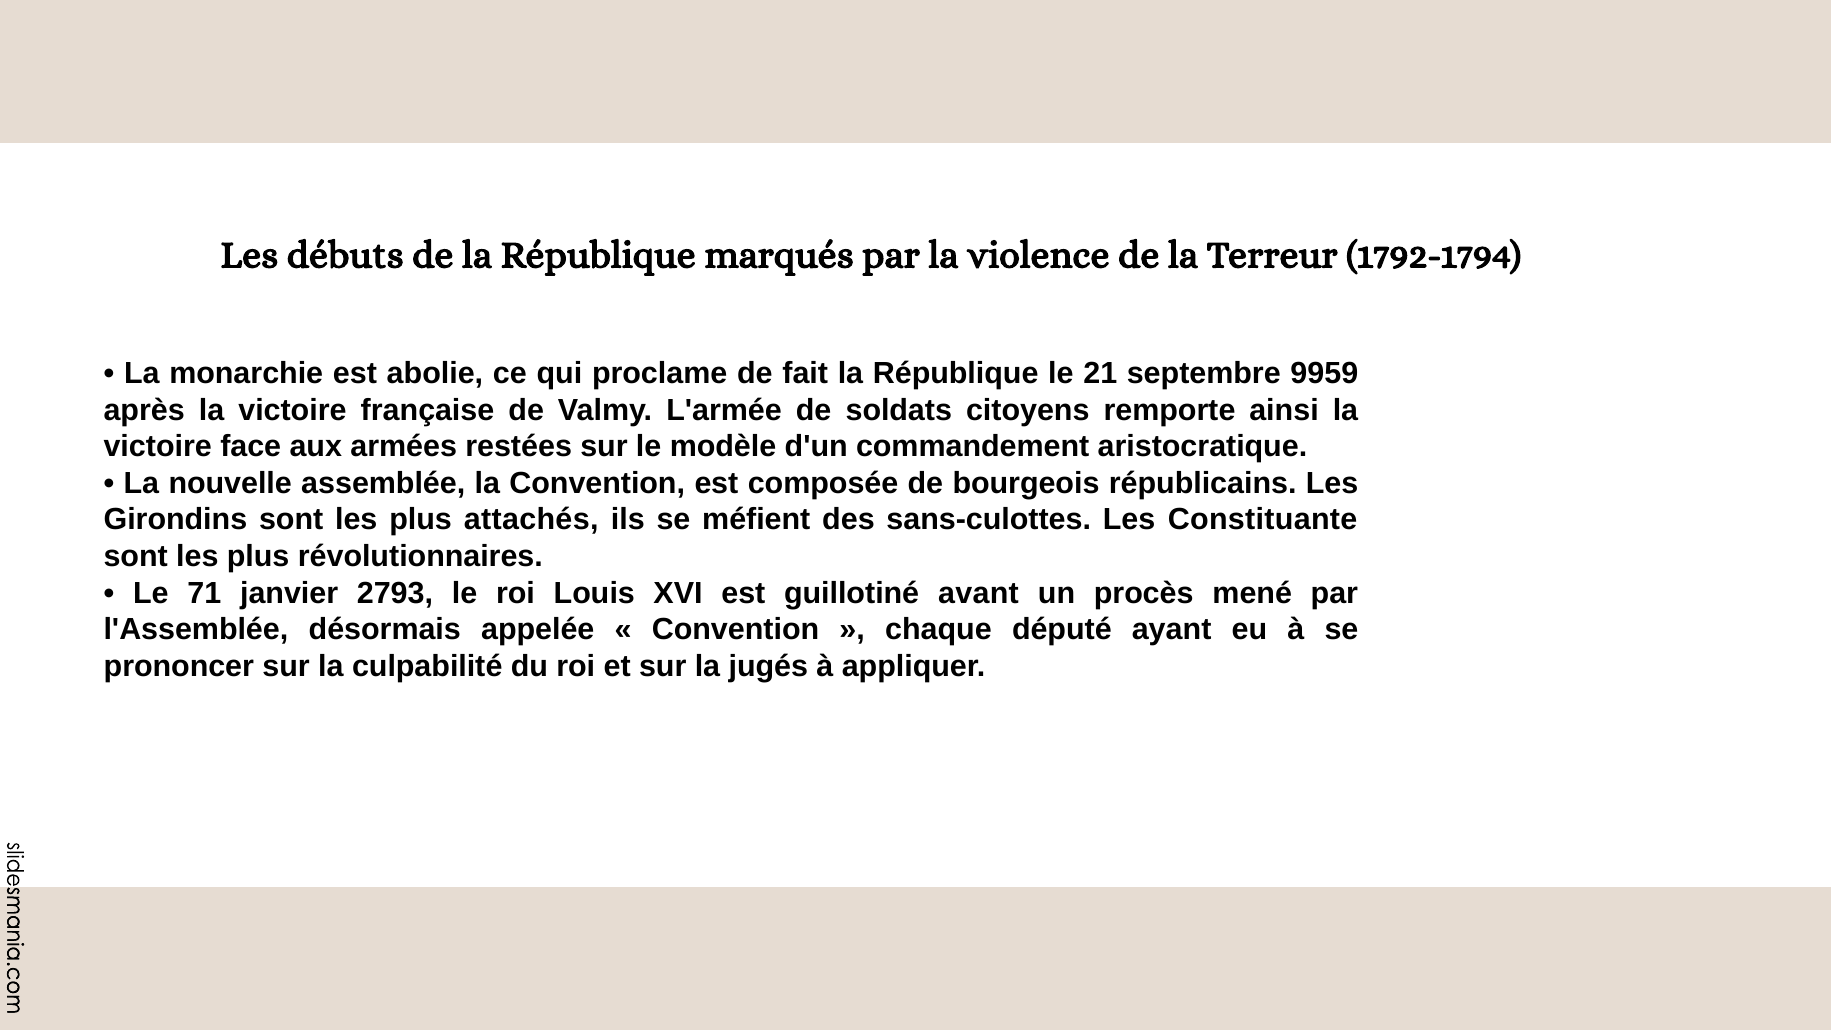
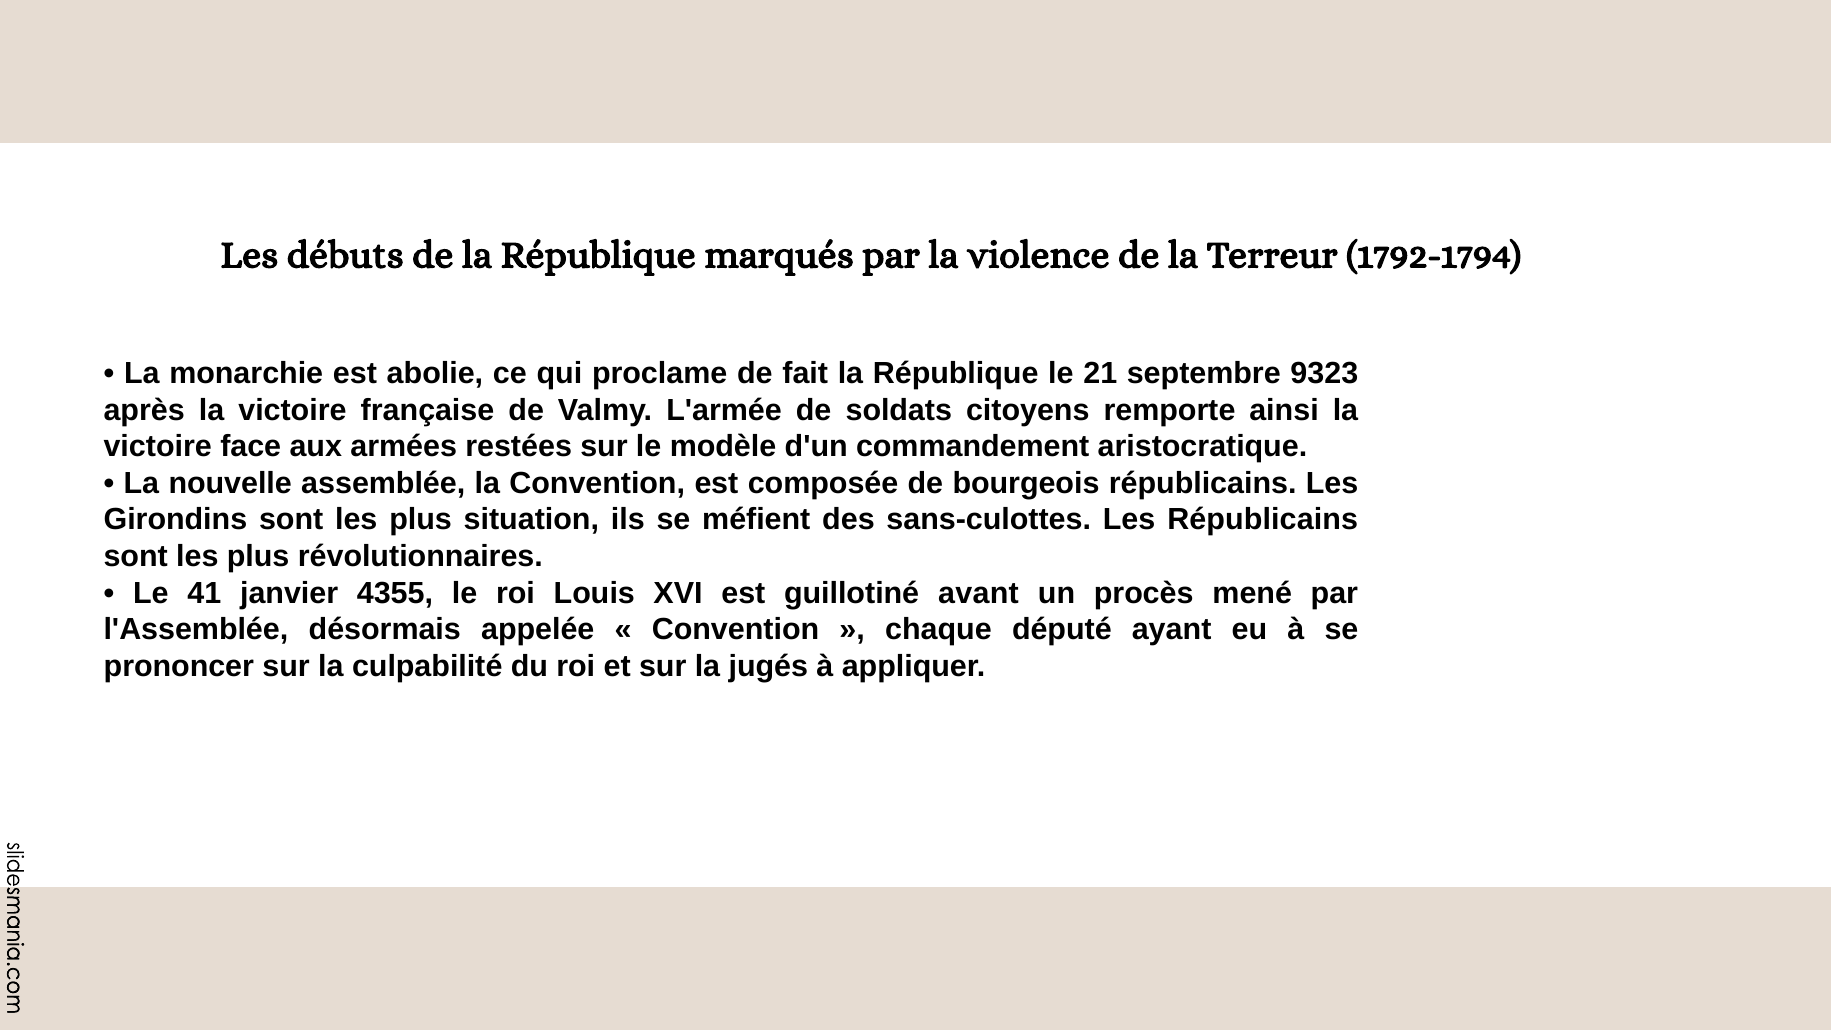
9959: 9959 -> 9323
attachés: attachés -> situation
Les Constituante: Constituante -> Républicains
71: 71 -> 41
2793: 2793 -> 4355
